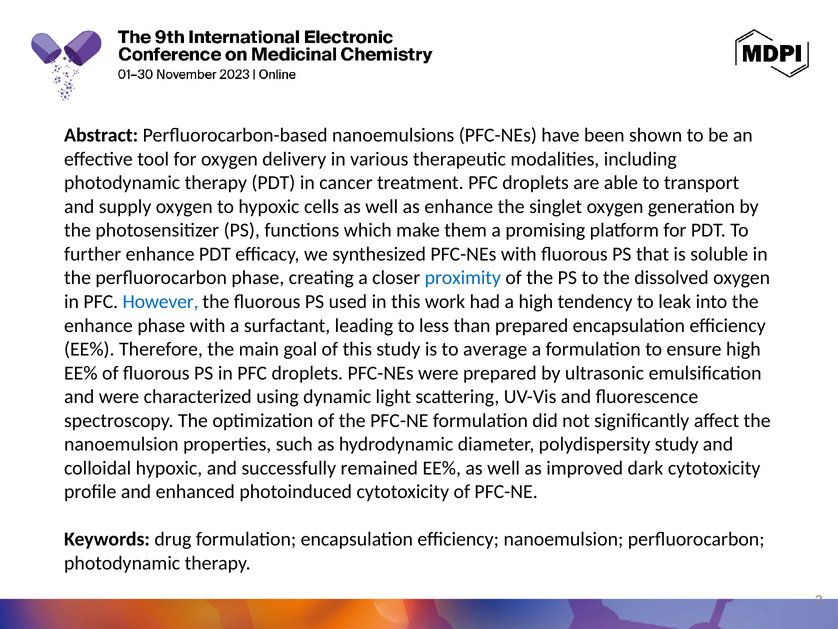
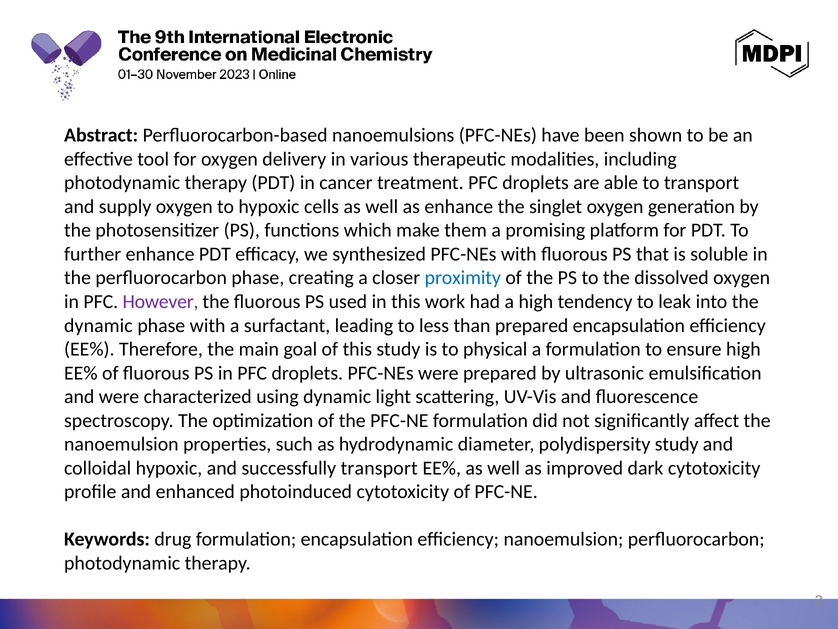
However colour: blue -> purple
enhance at (98, 325): enhance -> dynamic
average: average -> physical
successfully remained: remained -> transport
